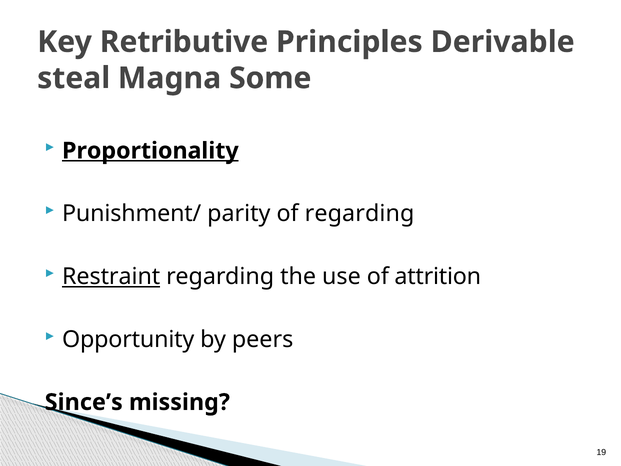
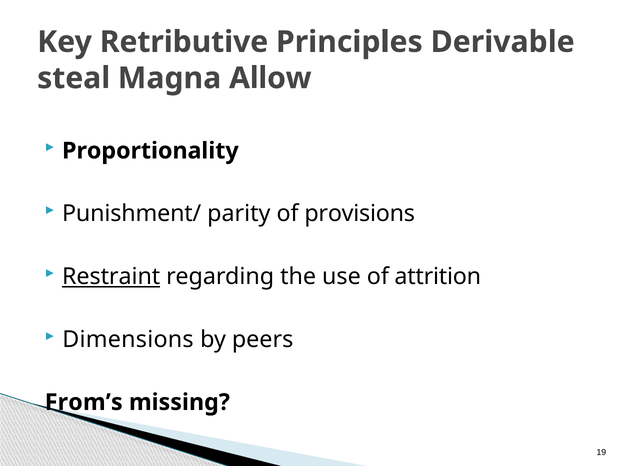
Some: Some -> Allow
Proportionality underline: present -> none
of regarding: regarding -> provisions
Opportunity: Opportunity -> Dimensions
Since’s: Since’s -> From’s
